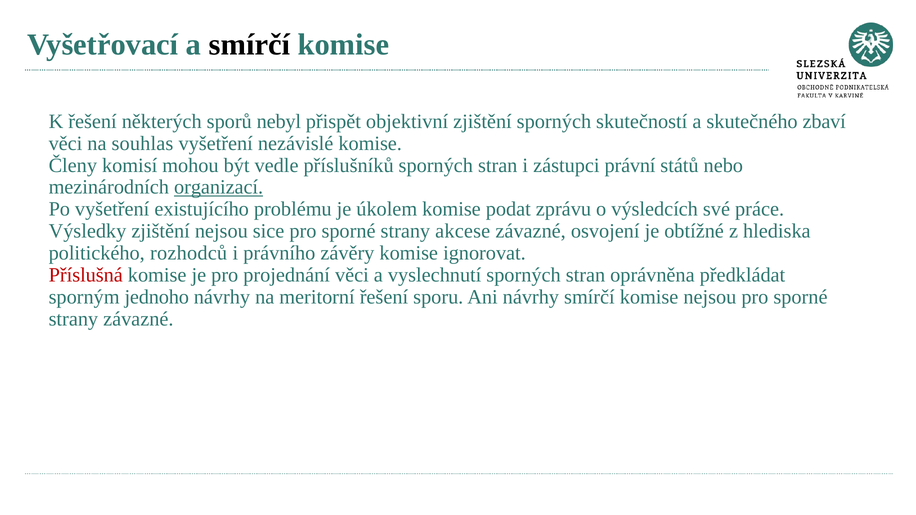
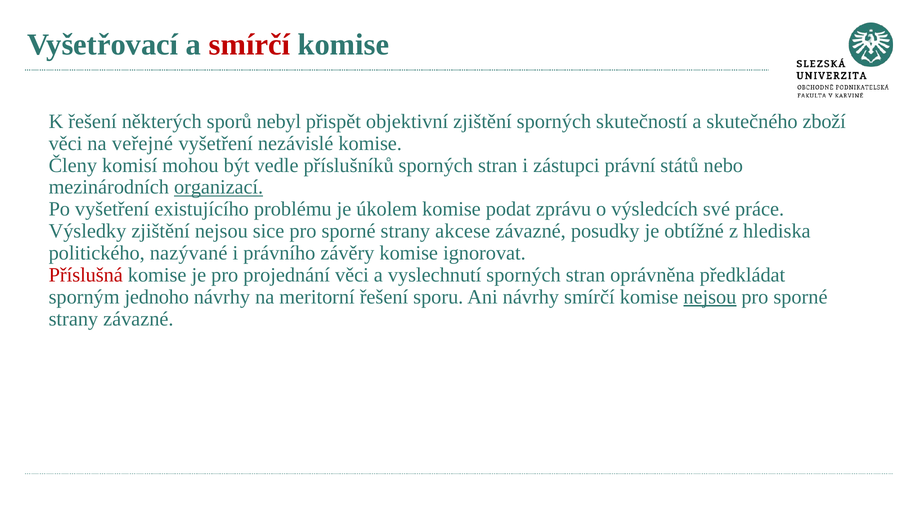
smírčí at (249, 45) colour: black -> red
zbaví: zbaví -> zboží
souhlas: souhlas -> veřejné
osvojení: osvojení -> posudky
rozhodců: rozhodců -> nazývané
nejsou at (710, 297) underline: none -> present
